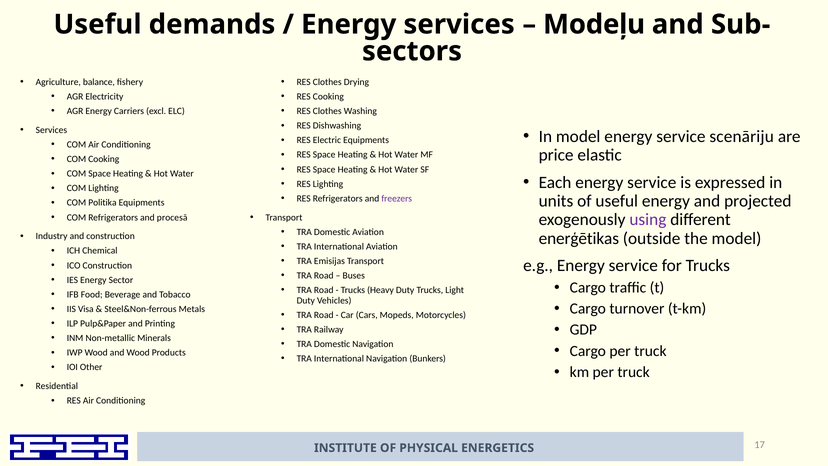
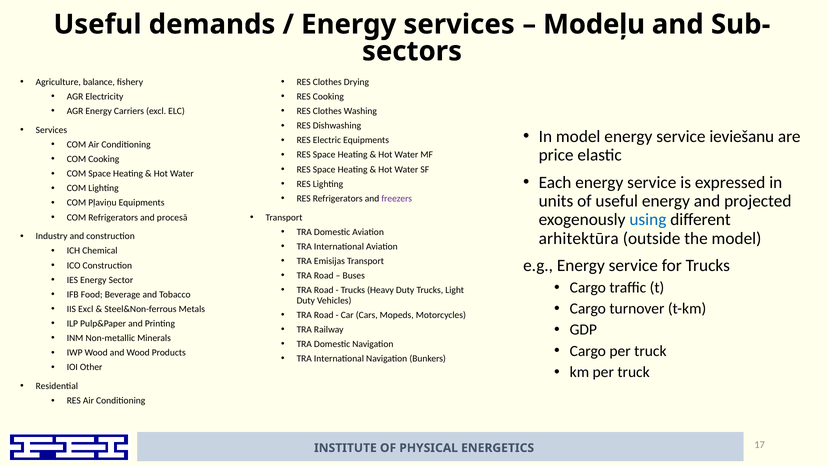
scenāriju: scenāriju -> ieviešanu
Politika: Politika -> Pļaviņu
using colour: purple -> blue
enerģētikas: enerģētikas -> arhitektūra
IIS Visa: Visa -> Excl
